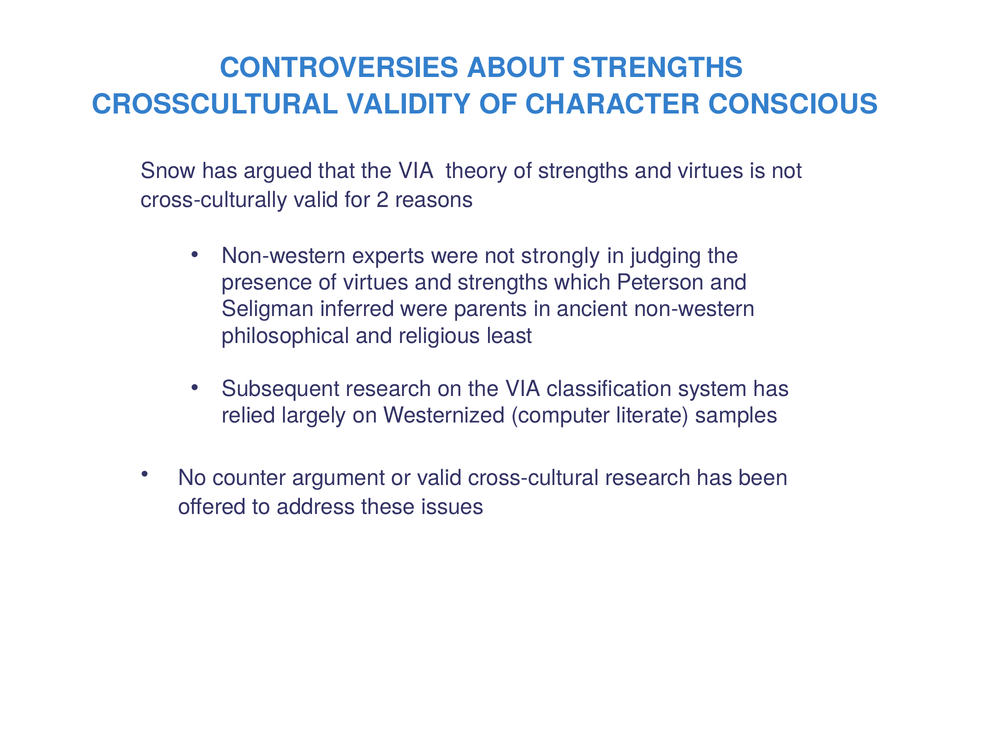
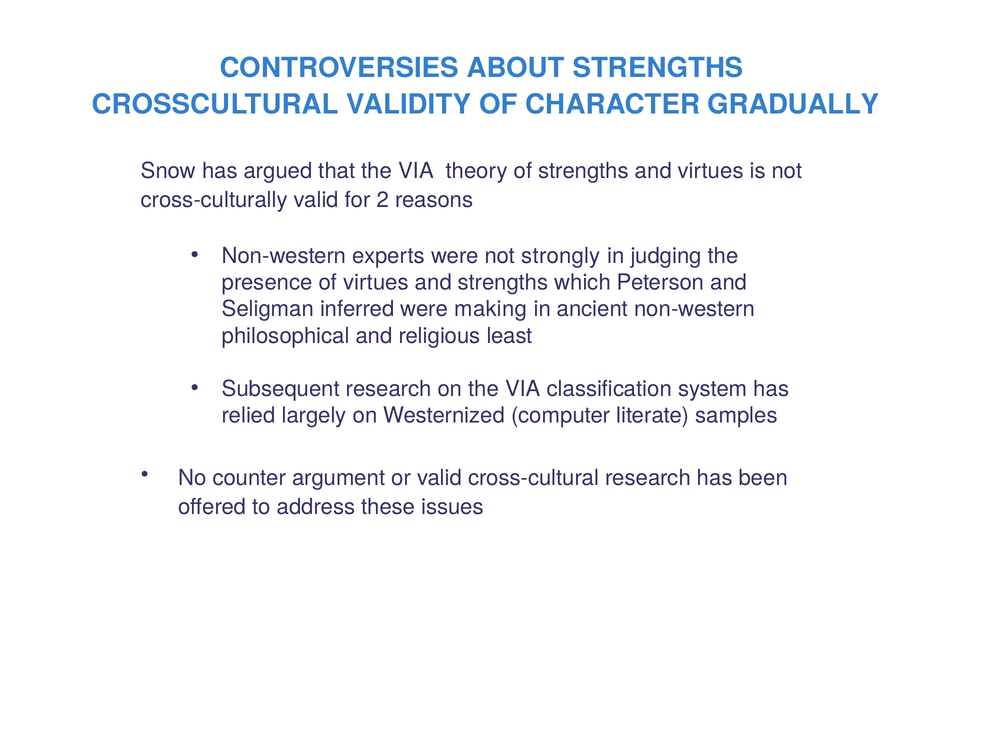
CONSCIOUS: CONSCIOUS -> GRADUALLY
parents: parents -> making
